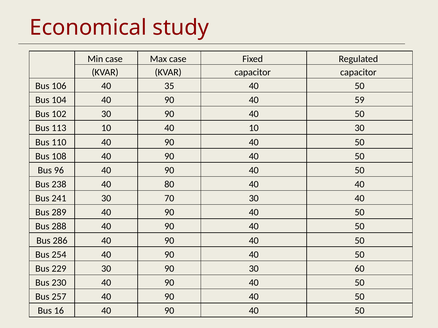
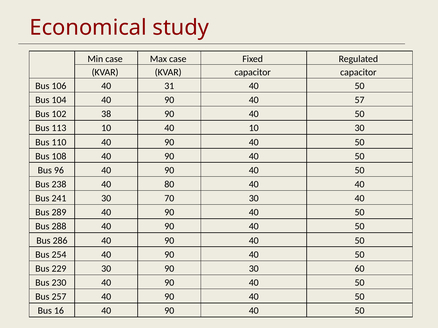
35: 35 -> 31
59: 59 -> 57
102 30: 30 -> 38
